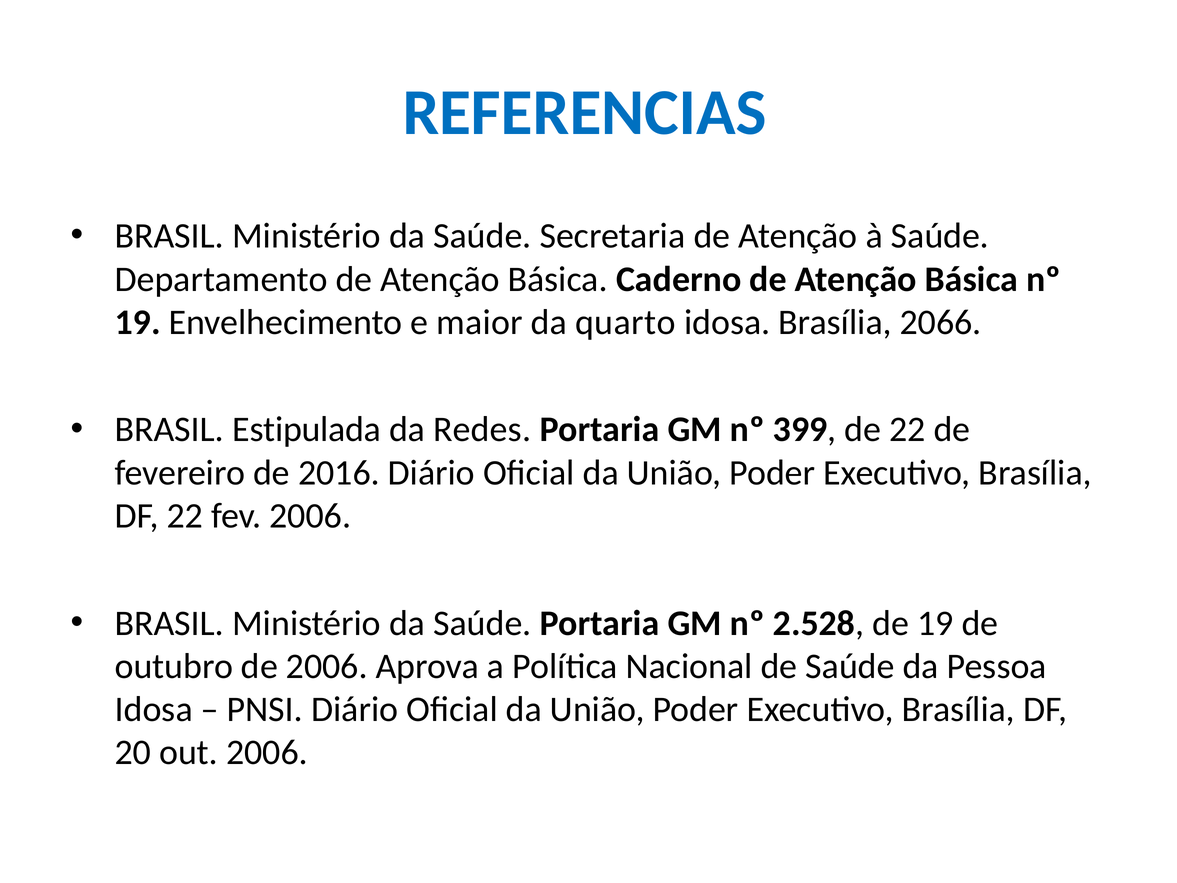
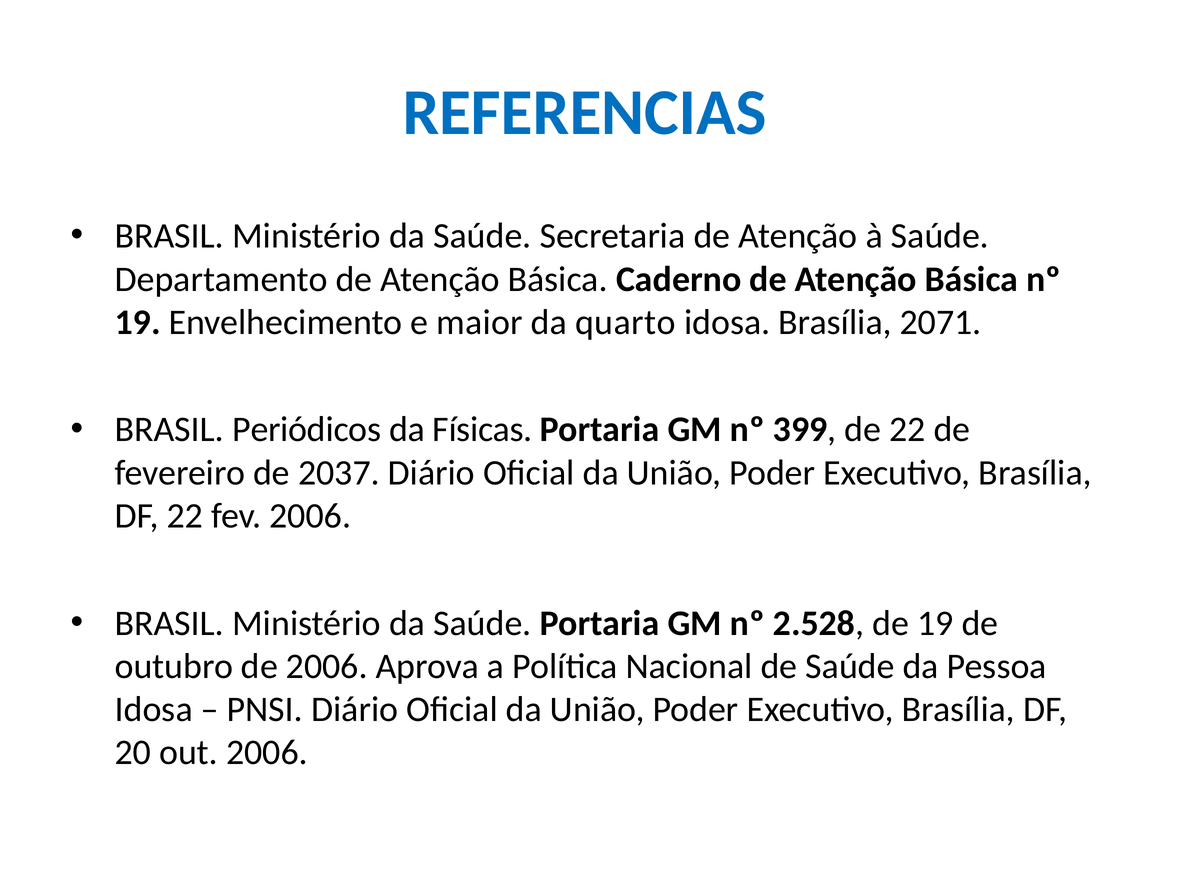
2066: 2066 -> 2071
Estipulada: Estipulada -> Periódicos
Redes: Redes -> Físicas
2016: 2016 -> 2037
